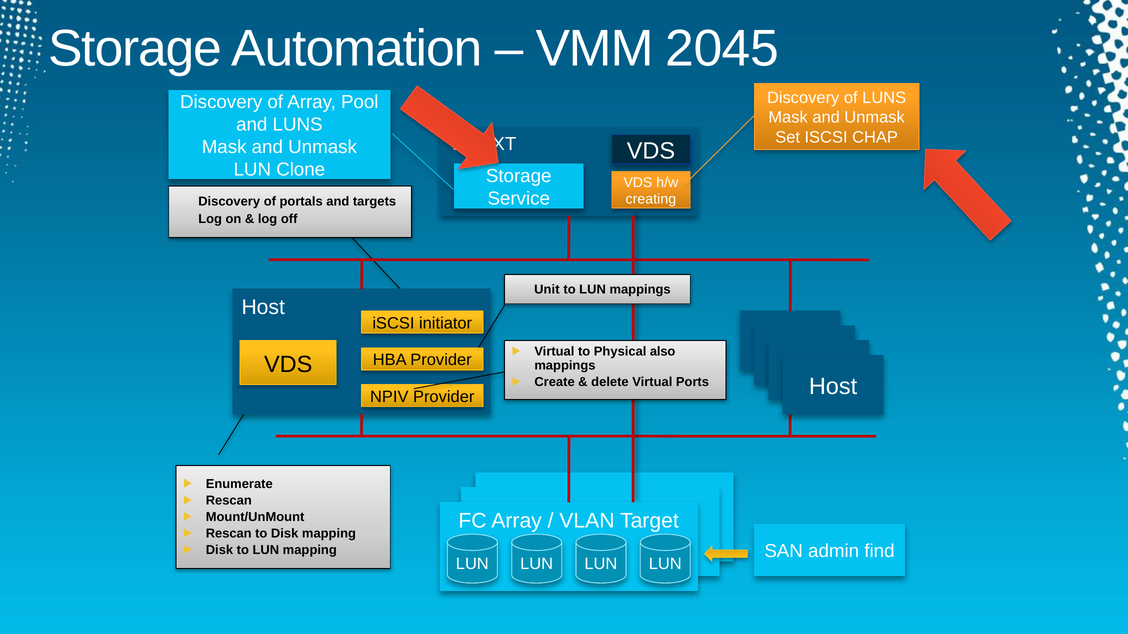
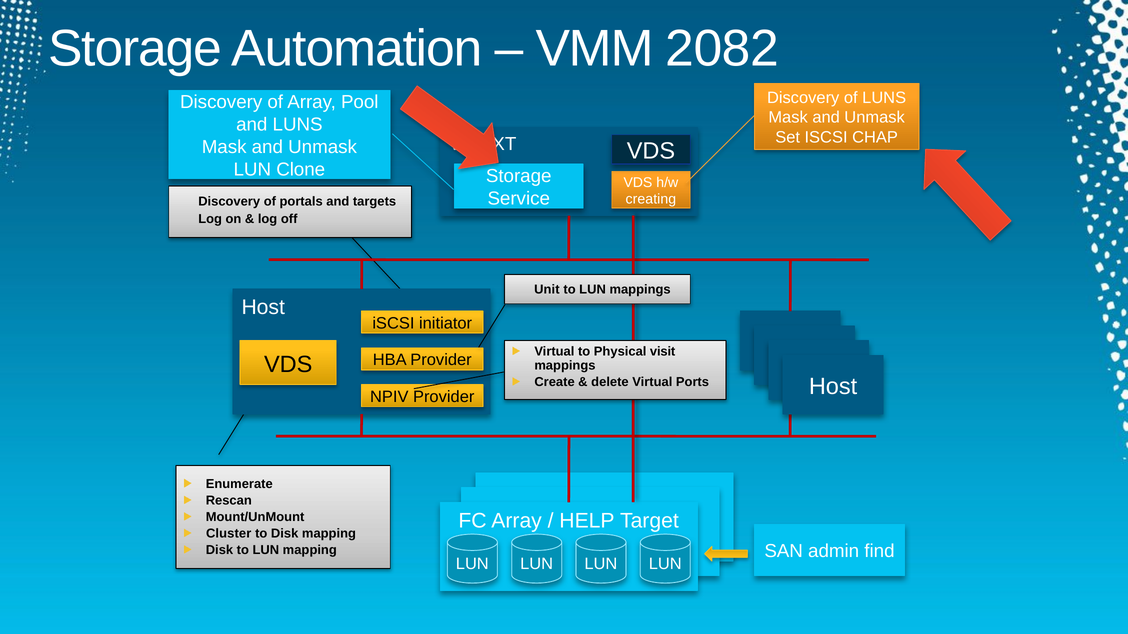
2045: 2045 -> 2082
also: also -> visit
VLAN: VLAN -> HELP
Rescan at (229, 534): Rescan -> Cluster
